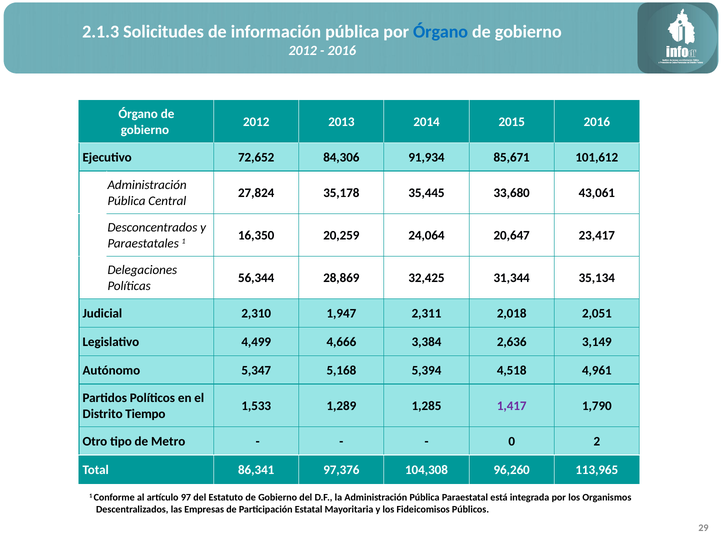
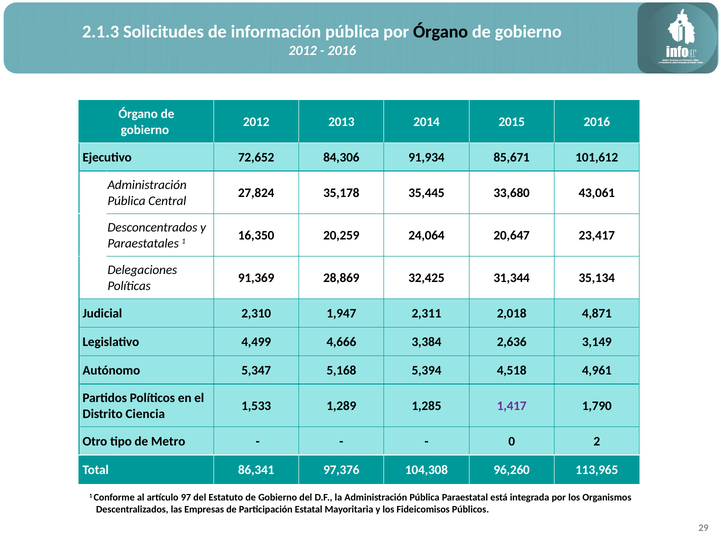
Órgano at (441, 32) colour: blue -> black
56,344: 56,344 -> 91,369
2,051: 2,051 -> 4,871
Tiempo: Tiempo -> Ciencia
